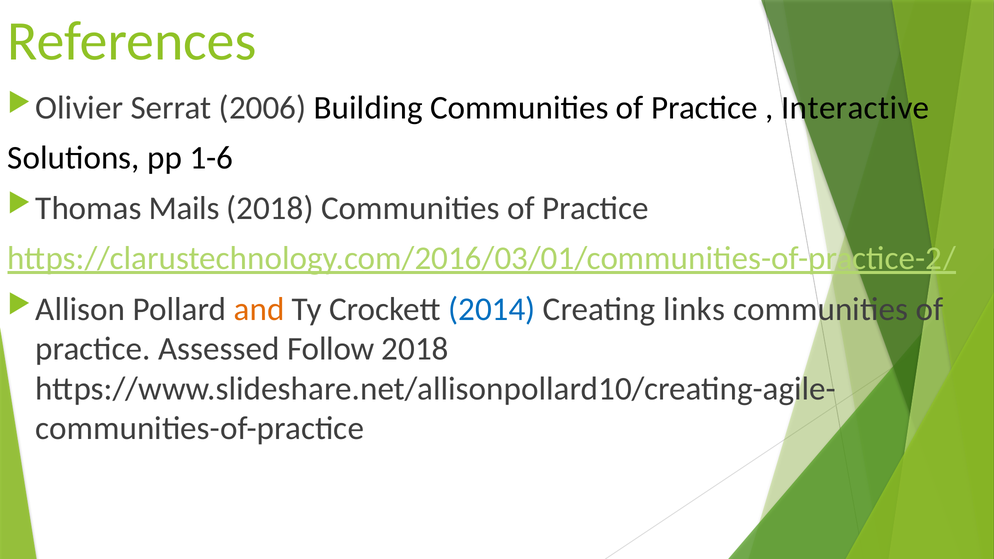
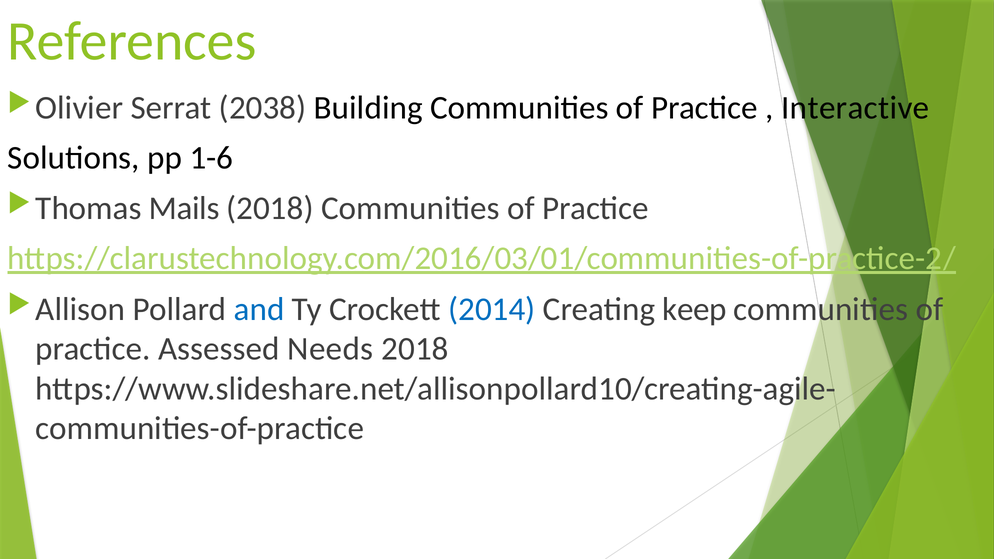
2006: 2006 -> 2038
and colour: orange -> blue
links: links -> keep
Follow: Follow -> Needs
